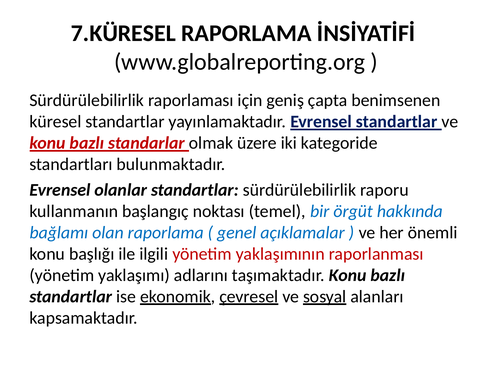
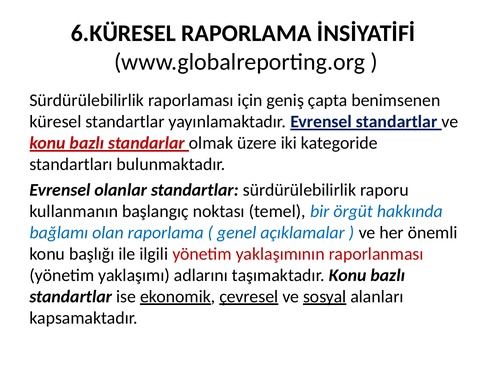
7.KÜRESEL: 7.KÜRESEL -> 6.KÜRESEL
